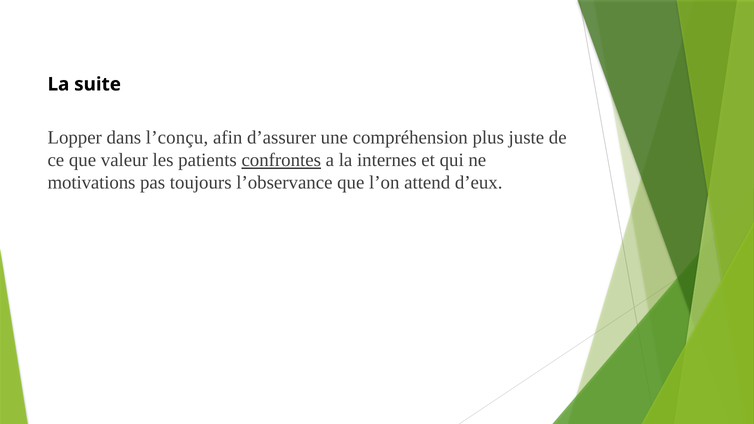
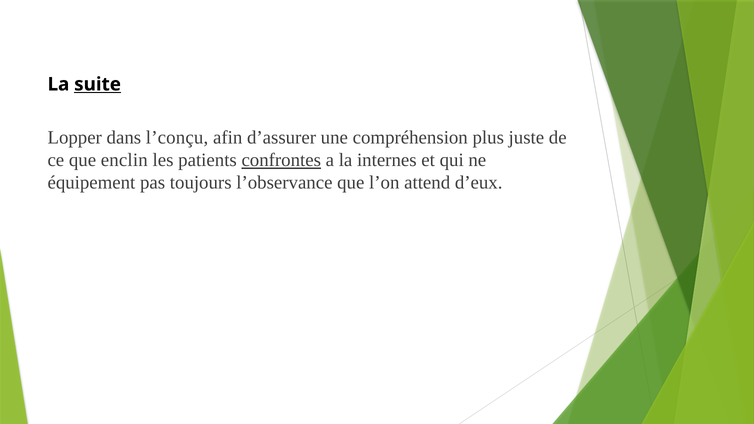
suite underline: none -> present
valeur: valeur -> enclin
motivations: motivations -> équipement
